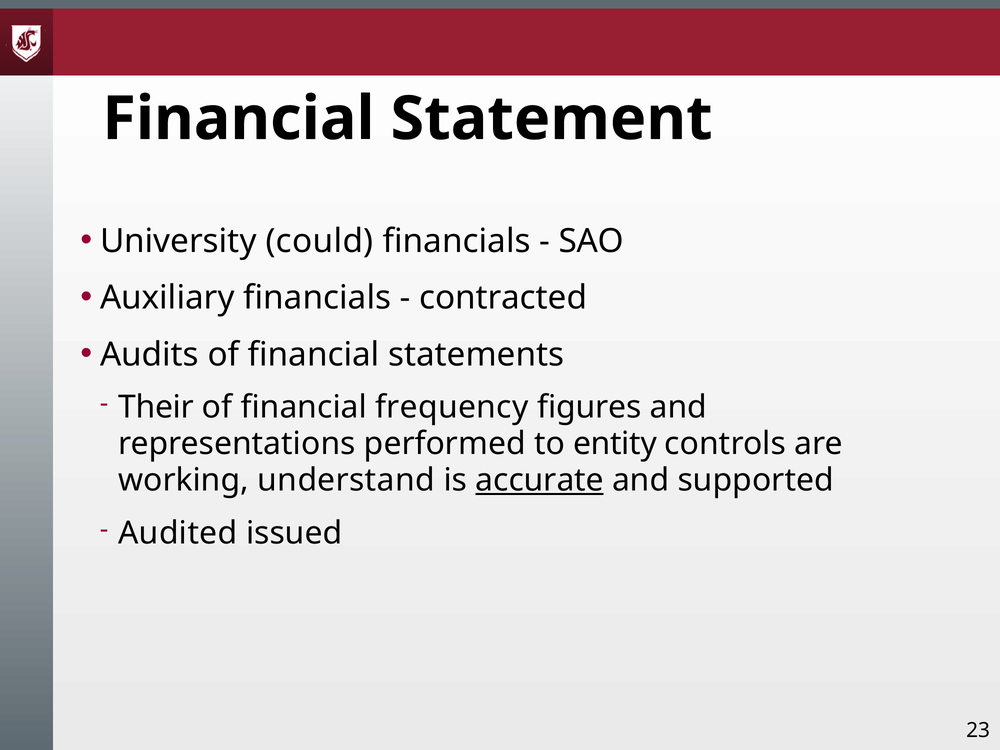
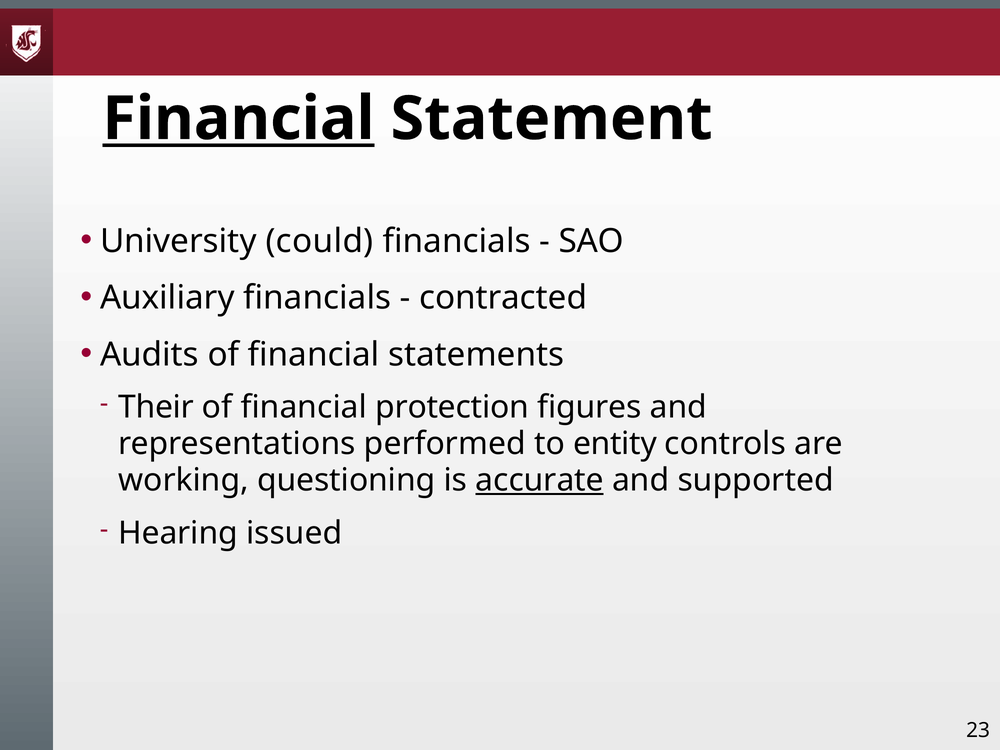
Financial at (238, 119) underline: none -> present
frequency: frequency -> protection
understand: understand -> questioning
Audited: Audited -> Hearing
